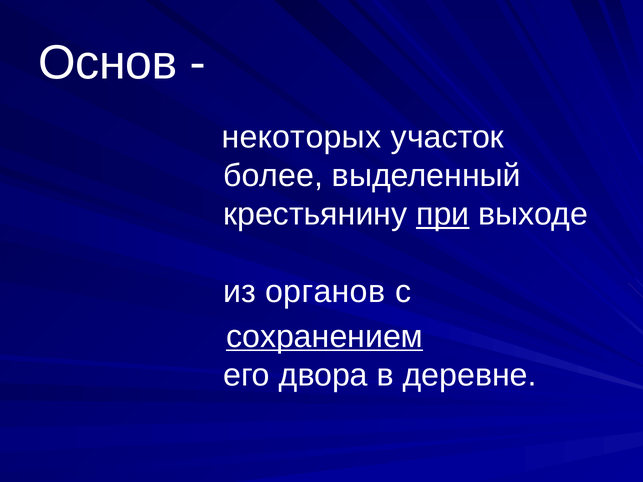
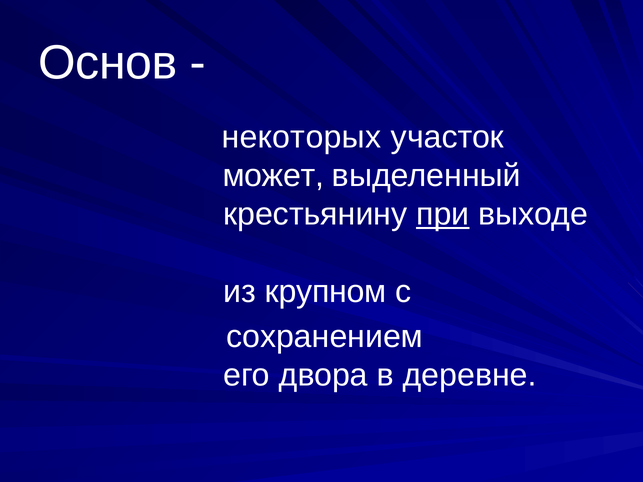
более: более -> может
органов: органов -> крупном
сохранением underline: present -> none
